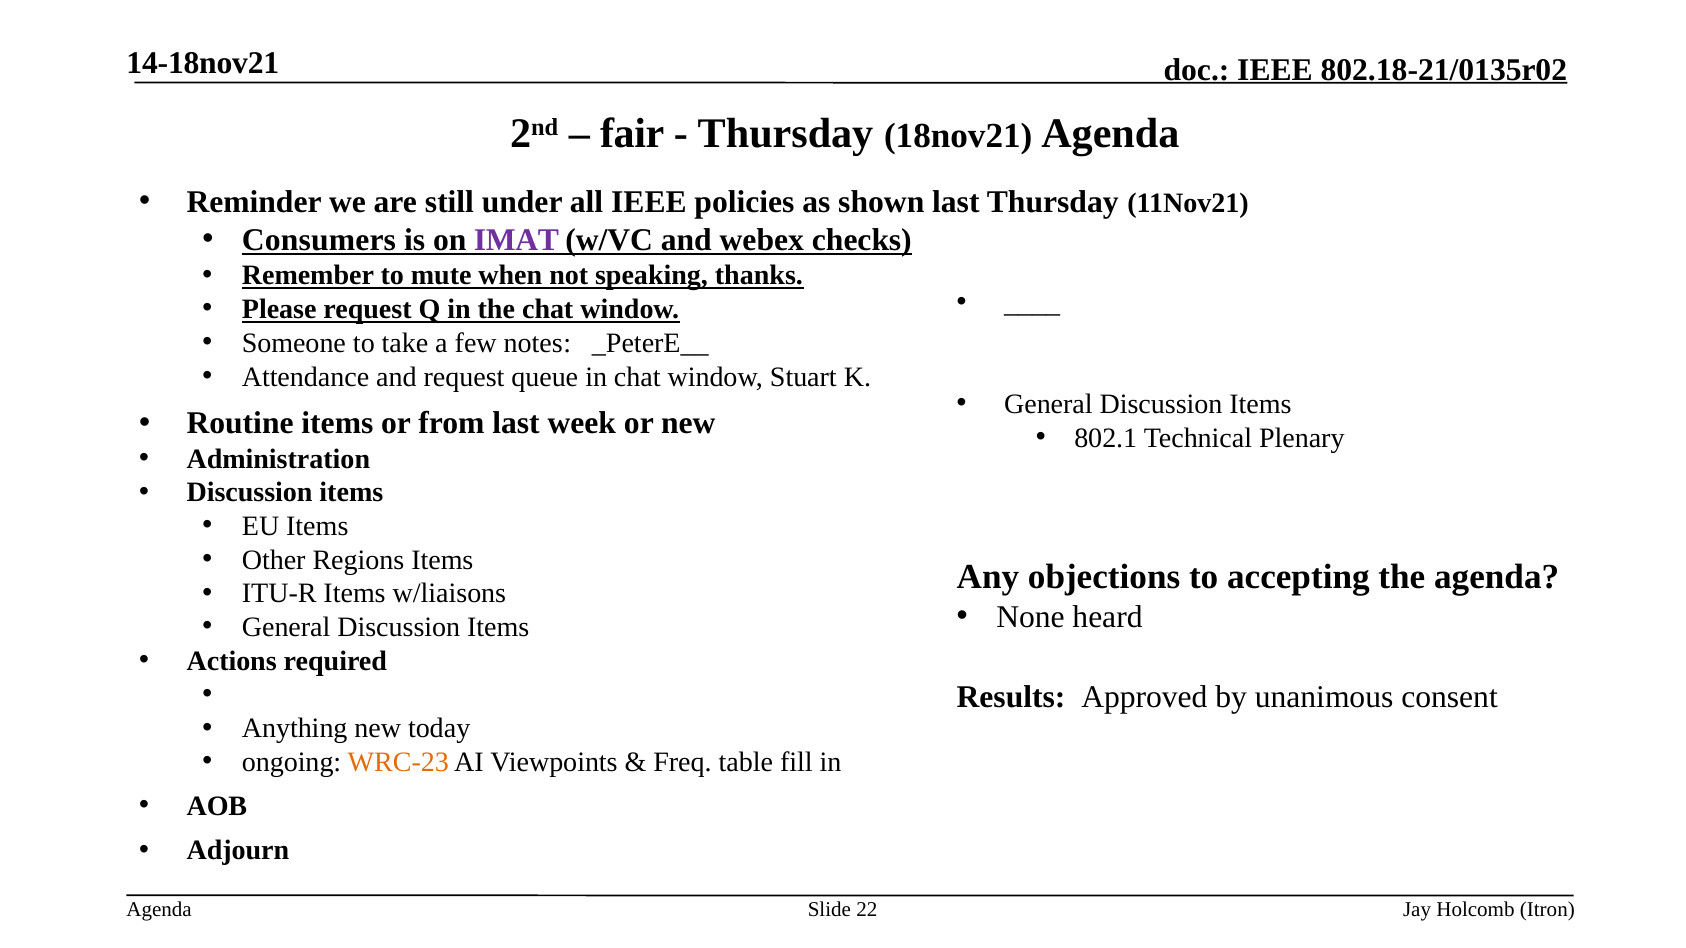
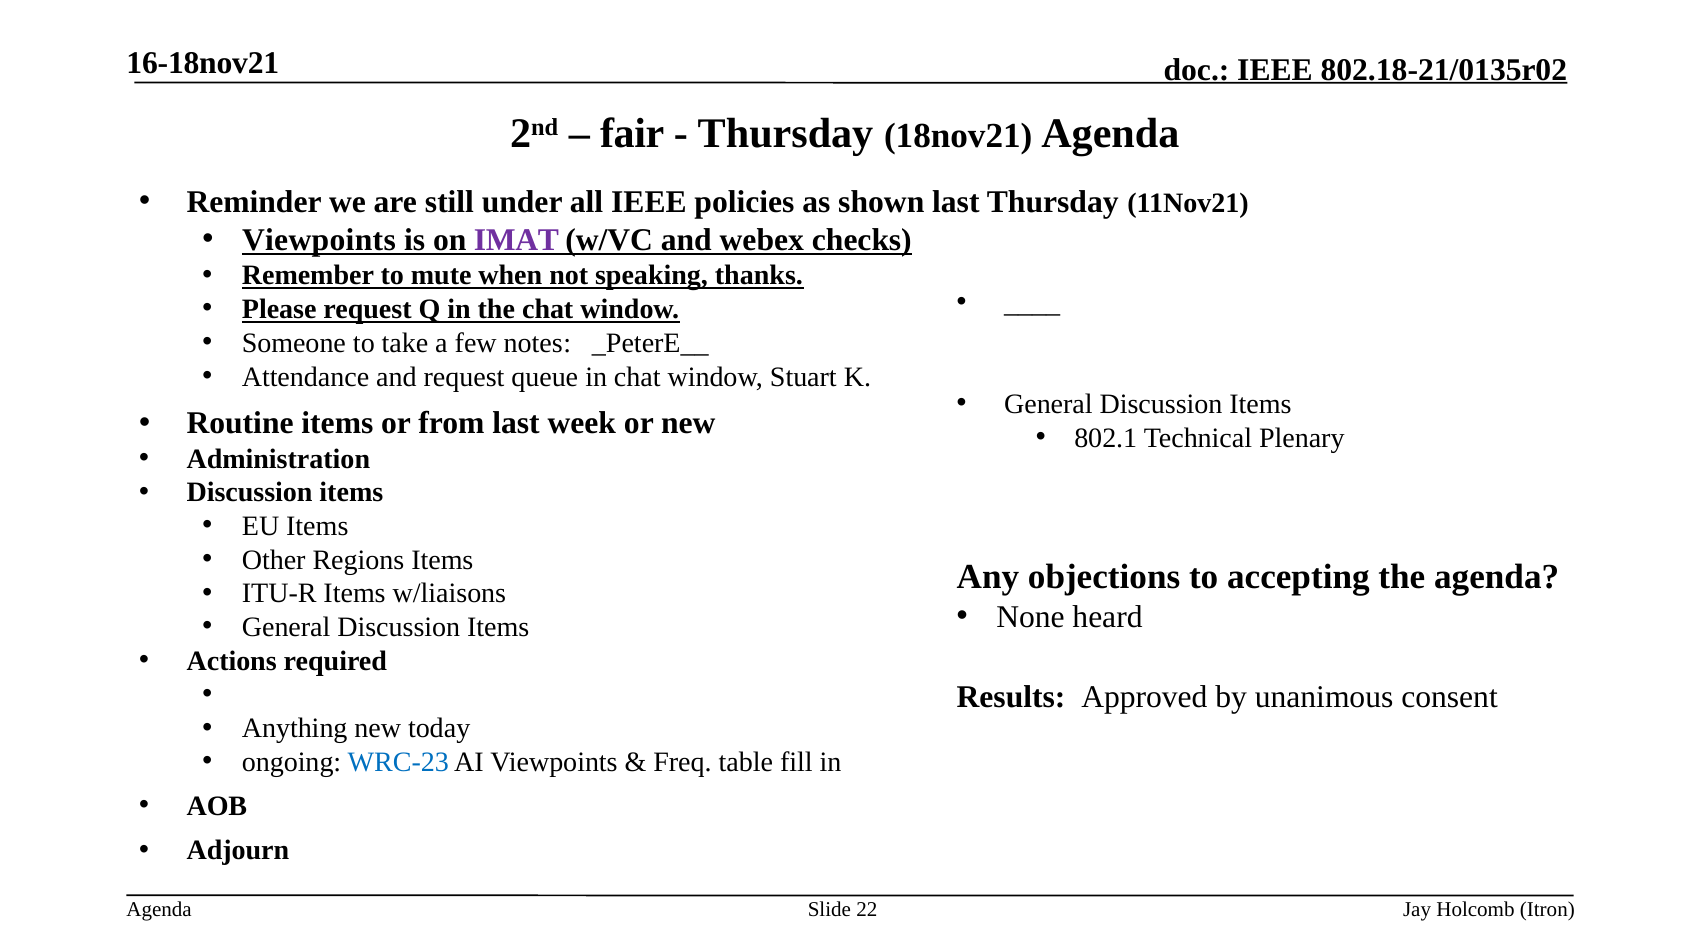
14-18nov21: 14-18nov21 -> 16-18nov21
Consumers at (319, 240): Consumers -> Viewpoints
WRC-23 colour: orange -> blue
